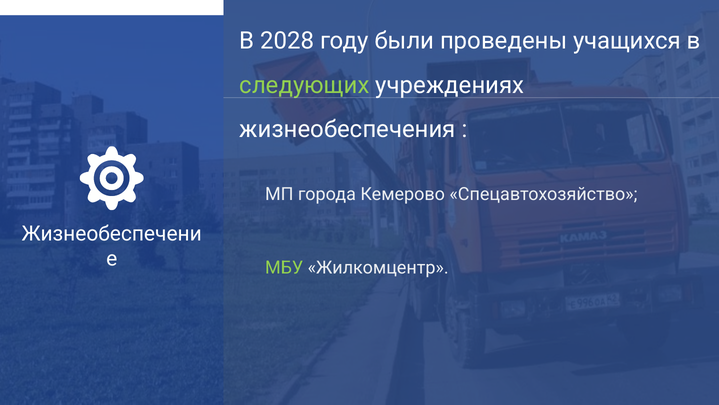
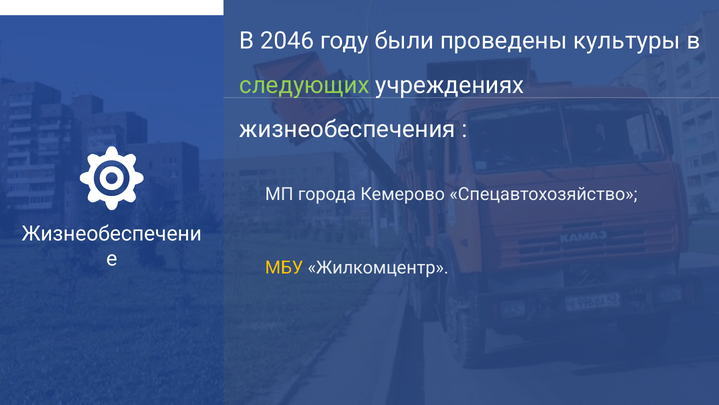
2028: 2028 -> 2046
учащихся: учащихся -> культуры
МБУ colour: light green -> yellow
